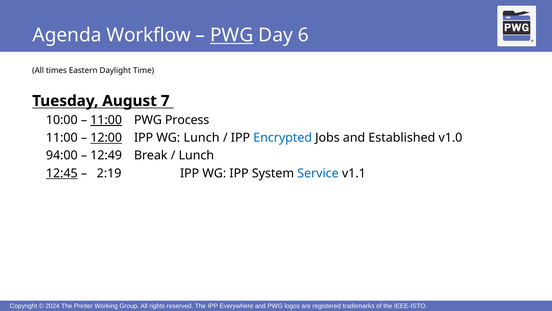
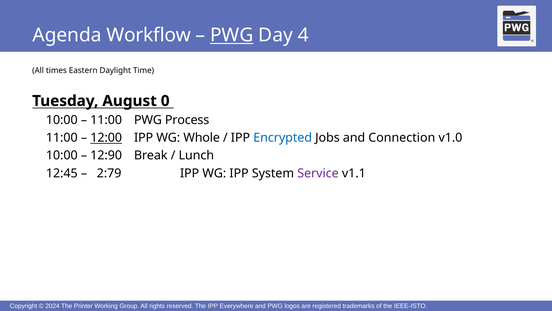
6: 6 -> 4
7: 7 -> 0
11:00 at (106, 120) underline: present -> none
WG Lunch: Lunch -> Whole
Established: Established -> Connection
94:00 at (62, 155): 94:00 -> 10:00
12:49: 12:49 -> 12:90
12:45 underline: present -> none
2:19: 2:19 -> 2:79
Service colour: blue -> purple
